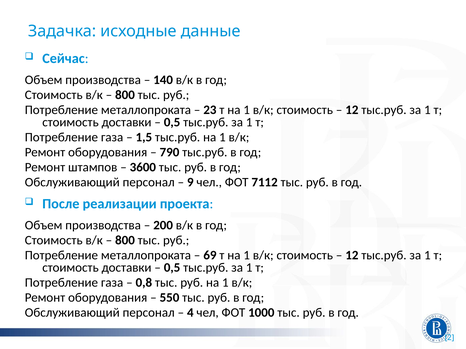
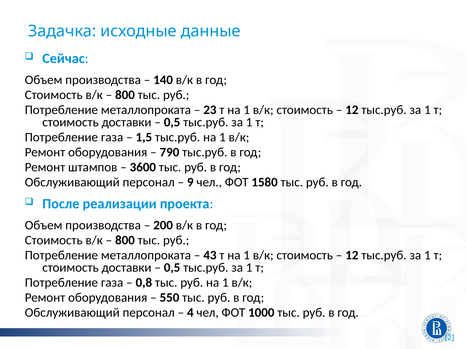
7112: 7112 -> 1580
69: 69 -> 43
